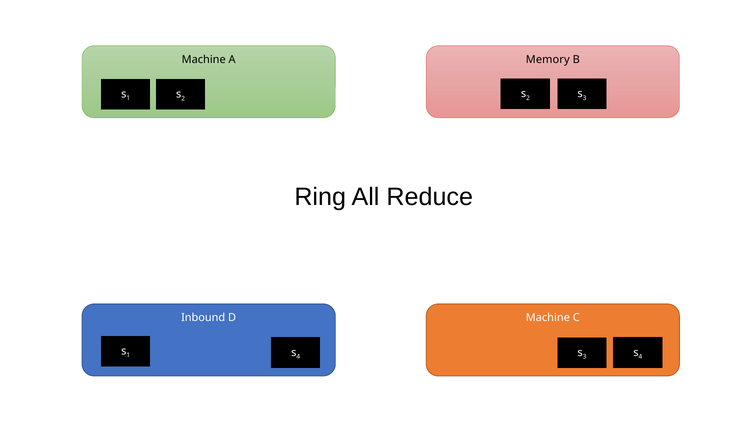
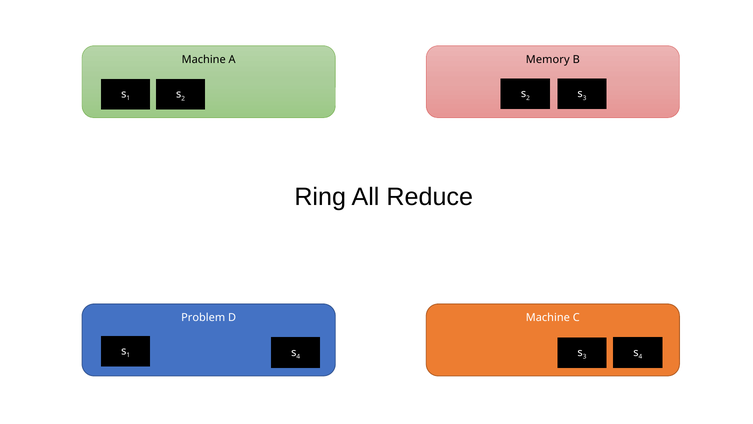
Inbound: Inbound -> Problem
